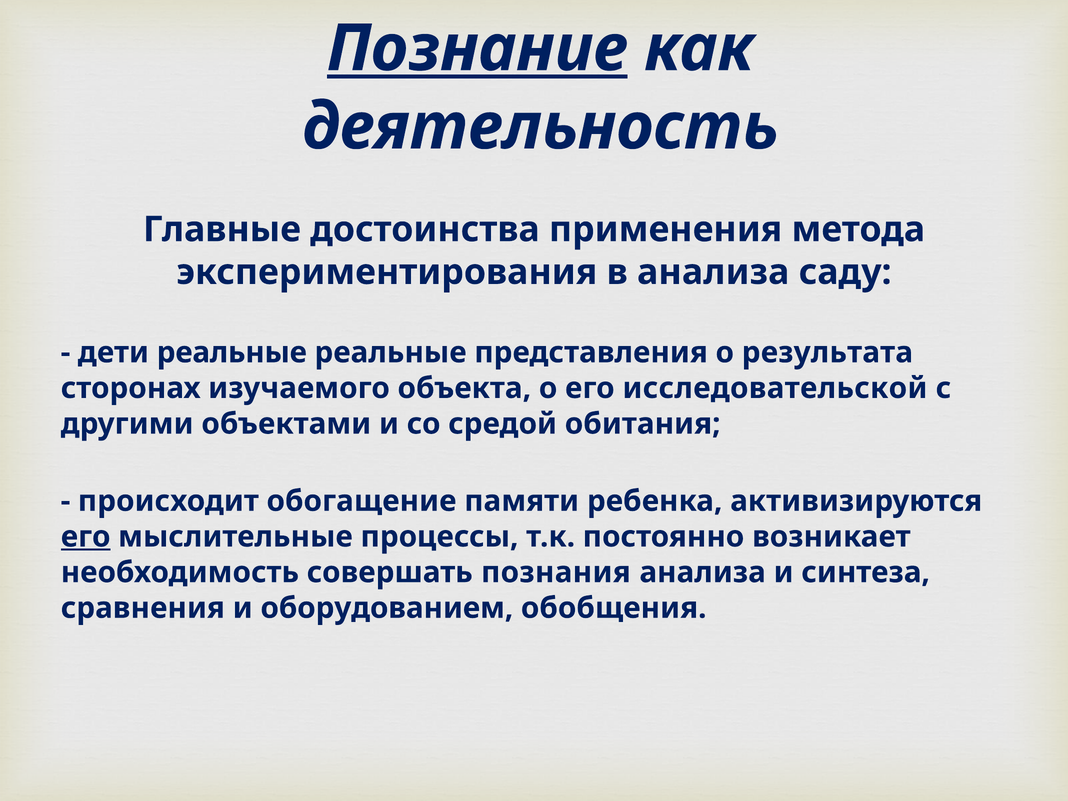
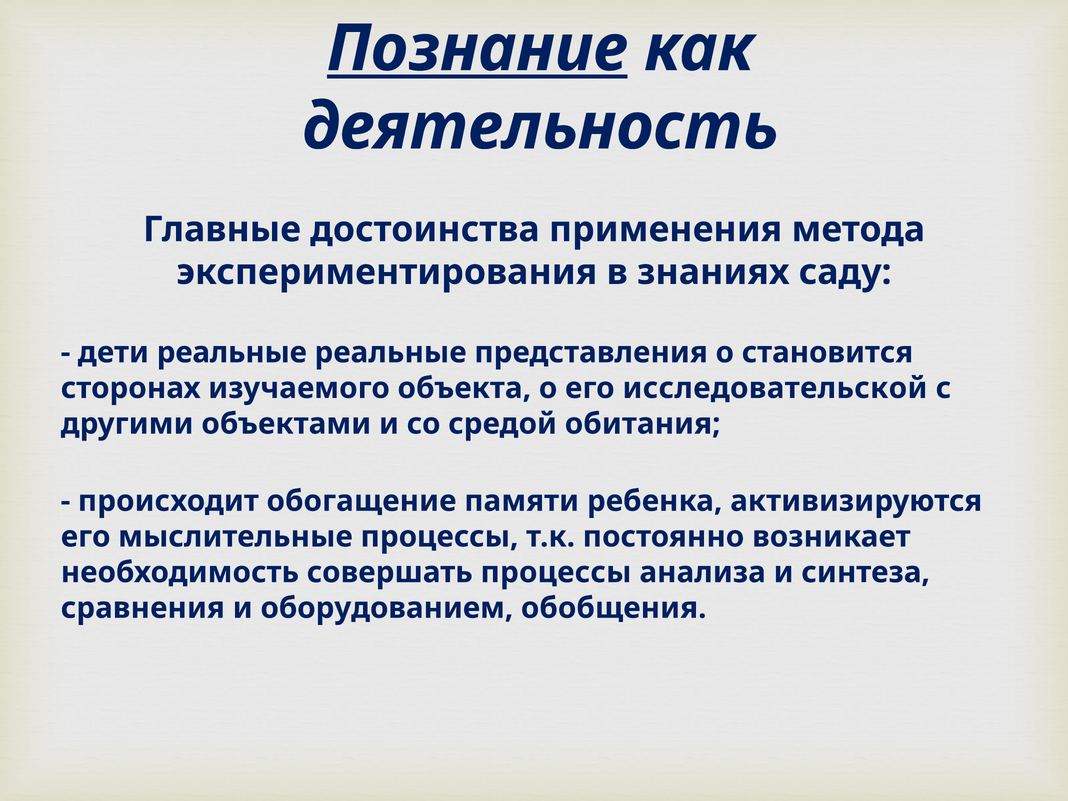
в анализа: анализа -> знаниях
результата: результата -> становится
его at (86, 537) underline: present -> none
совершать познания: познания -> процессы
